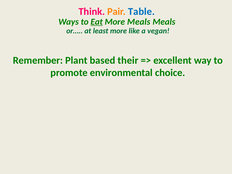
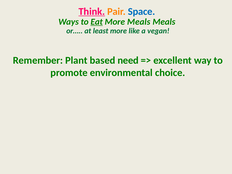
Think underline: none -> present
Table: Table -> Space
their: their -> need
